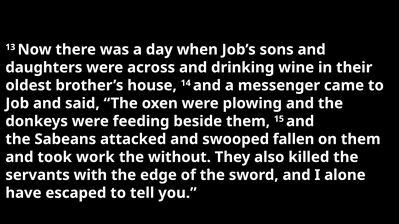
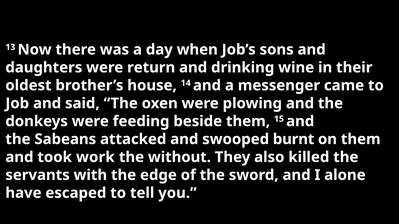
across: across -> return
fallen: fallen -> burnt
